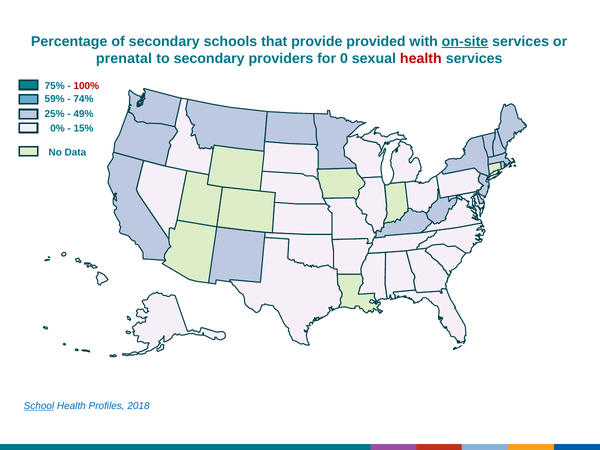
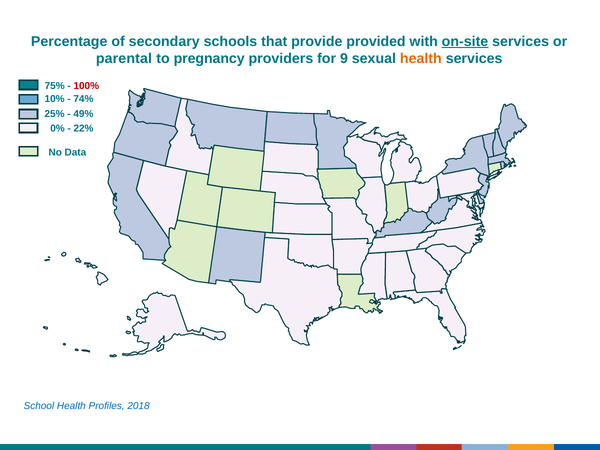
prenatal: prenatal -> parental
to secondary: secondary -> pregnancy
0: 0 -> 9
health at (421, 58) colour: red -> orange
59%: 59% -> 10%
15%: 15% -> 22%
School underline: present -> none
